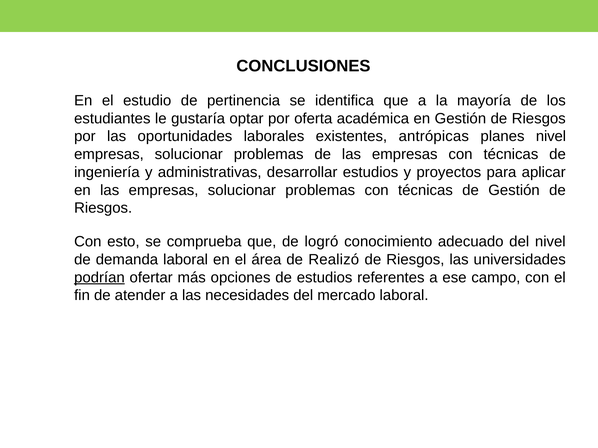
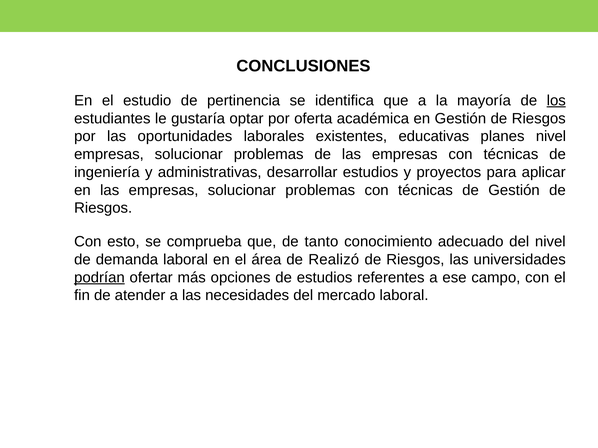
los underline: none -> present
antrópicas: antrópicas -> educativas
logró: logró -> tanto
